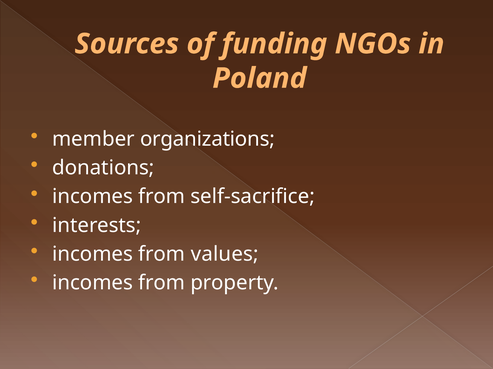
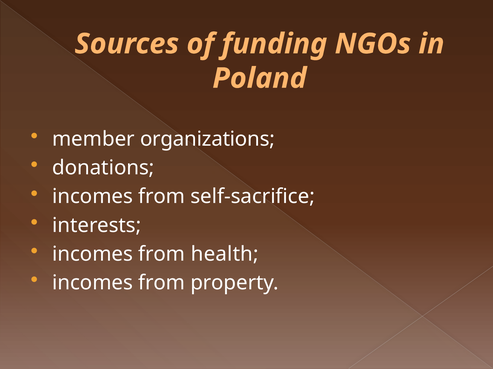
values: values -> health
